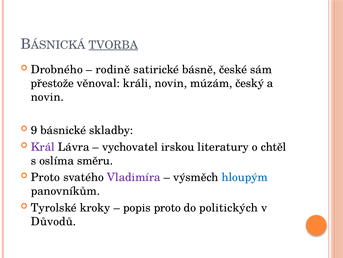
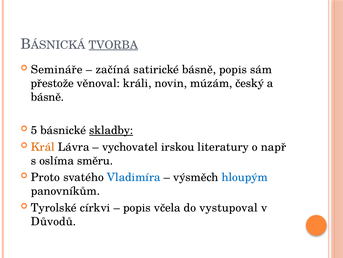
Drobného: Drobného -> Semináře
rodině: rodině -> začíná
básně české: české -> popis
novin at (47, 97): novin -> básně
9: 9 -> 5
skladby underline: none -> present
Král colour: purple -> orange
chtěl: chtěl -> např
Vladimíra colour: purple -> blue
kroky: kroky -> církvi
popis proto: proto -> včela
politických: politických -> vystupoval
